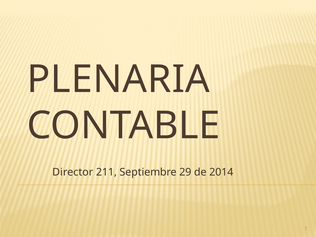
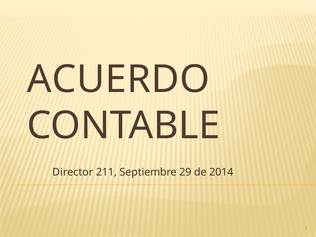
PLENARIA: PLENARIA -> ACUERDO
